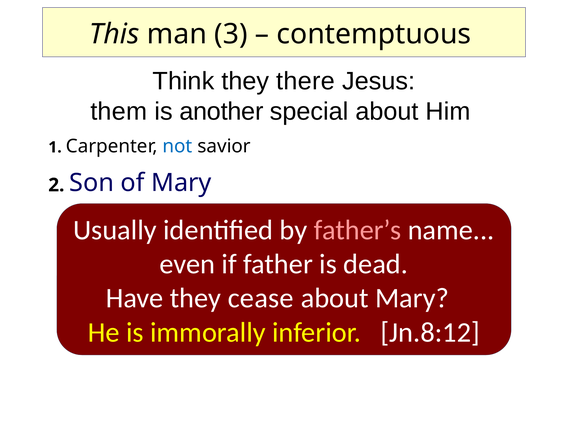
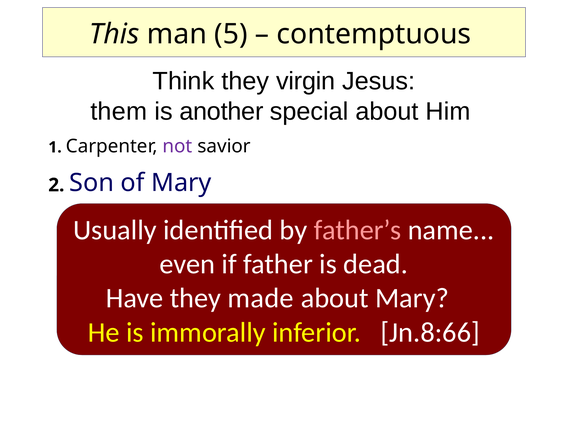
3: 3 -> 5
there: there -> virgin
not colour: blue -> purple
cease: cease -> made
Jn.8:12: Jn.8:12 -> Jn.8:66
